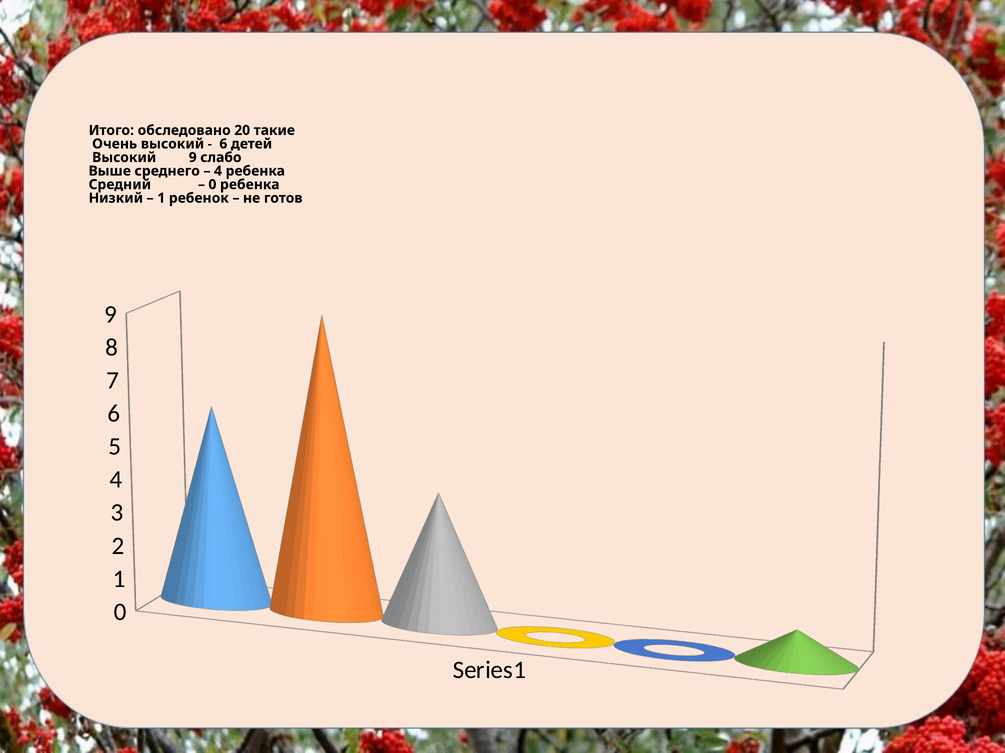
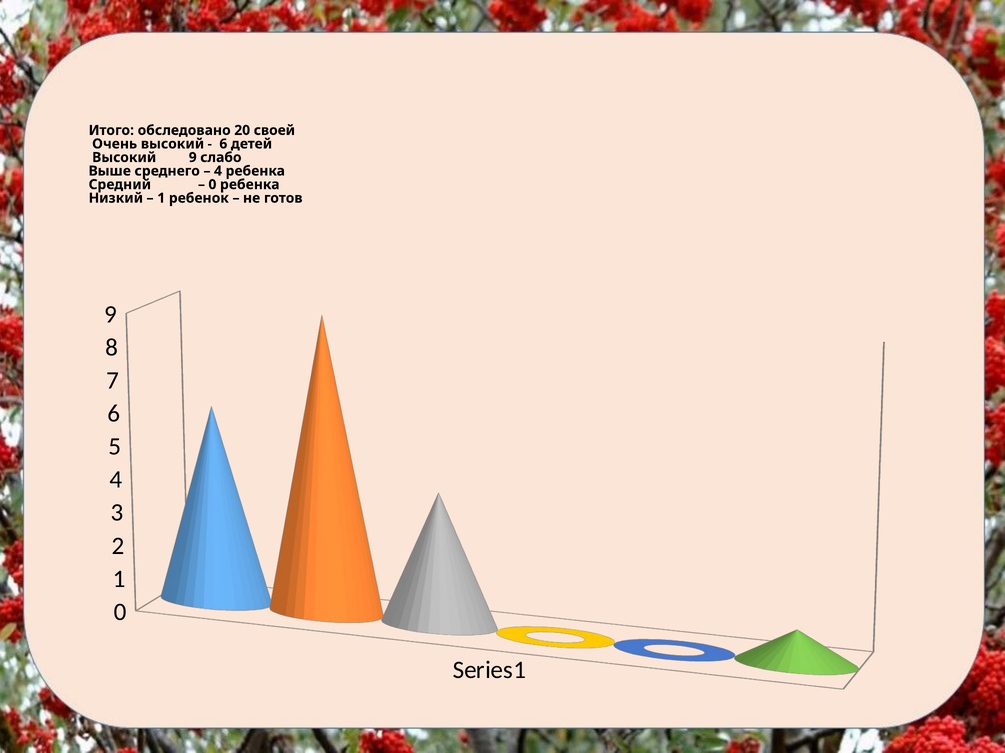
такие: такие -> своей
